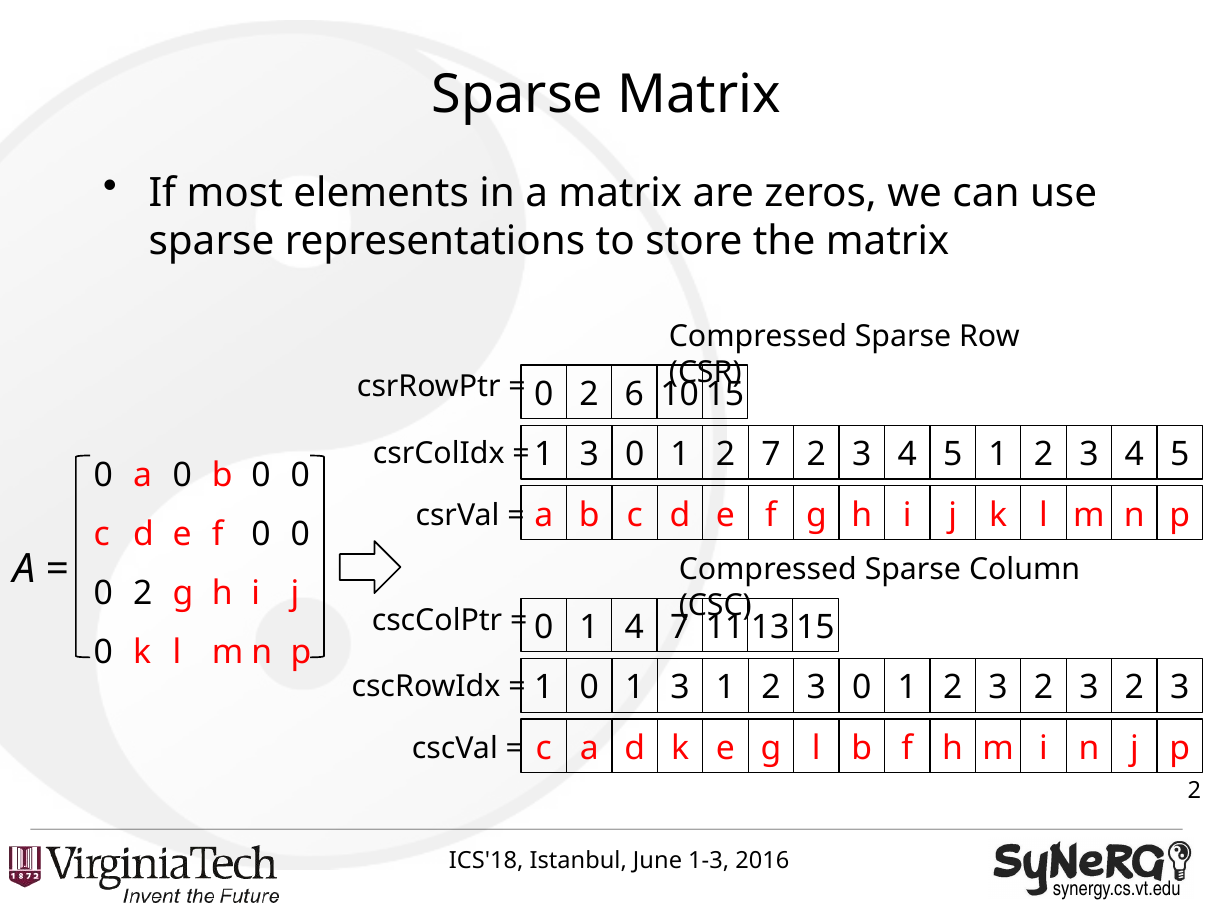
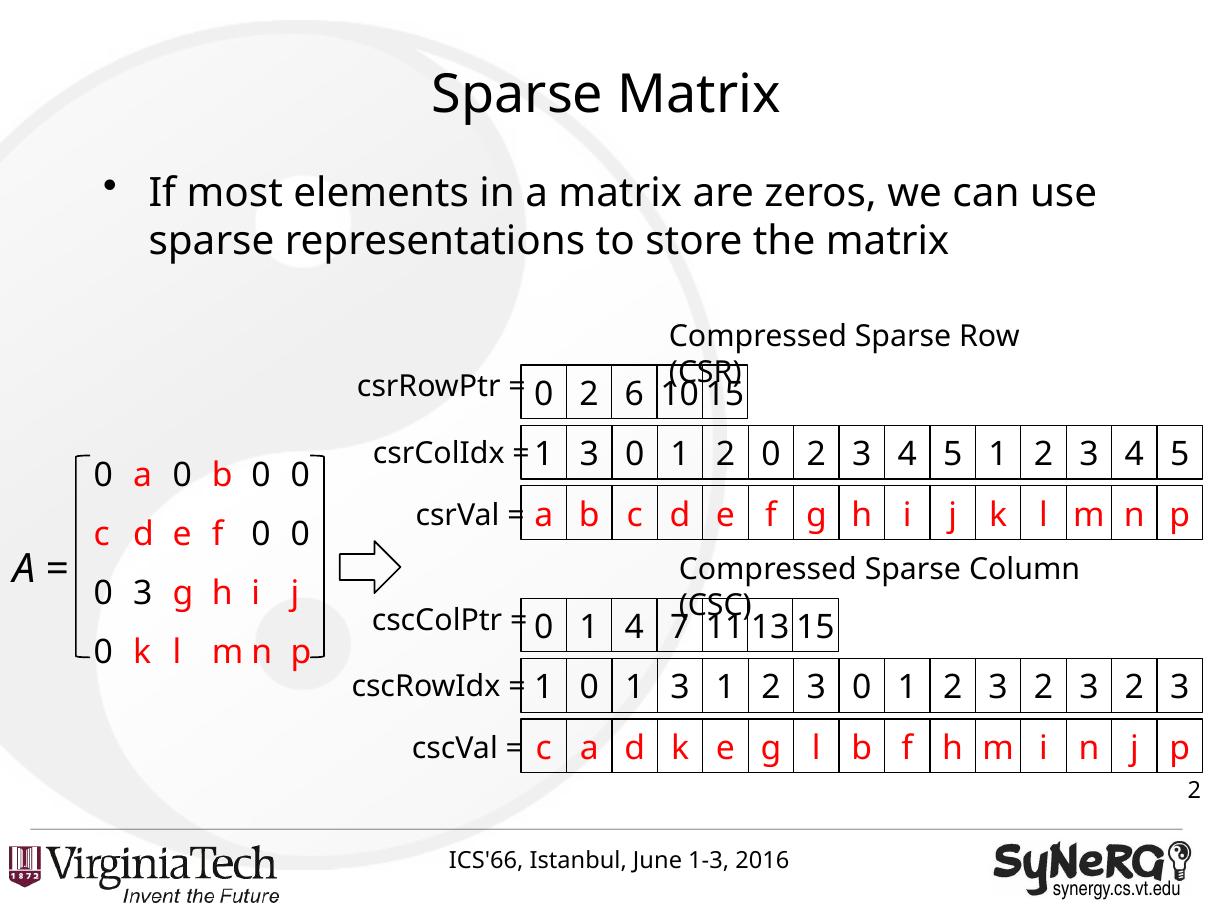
2 7: 7 -> 0
2 at (143, 593): 2 -> 3
ICS'18: ICS'18 -> ICS'66
